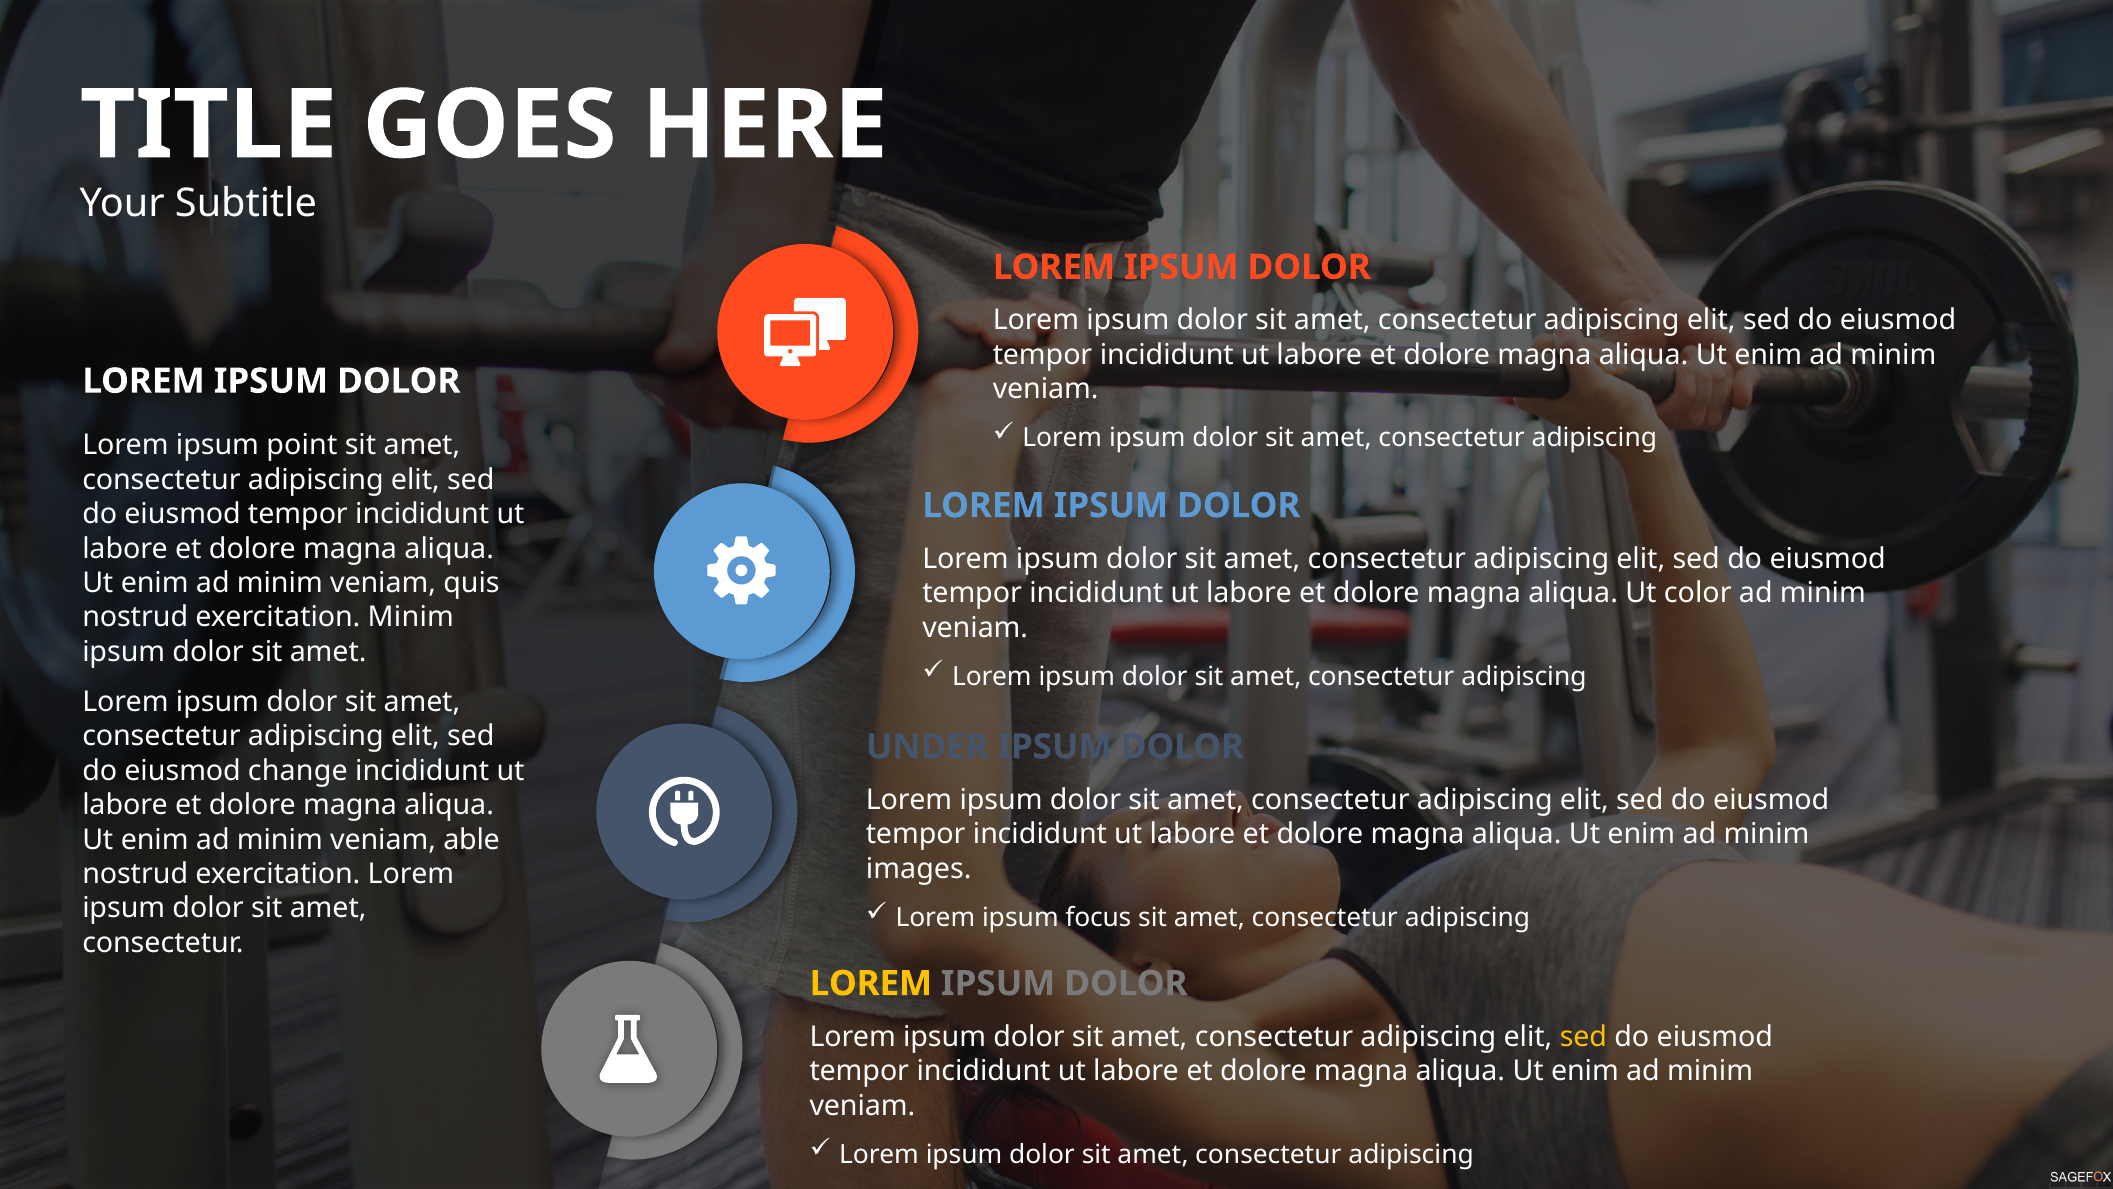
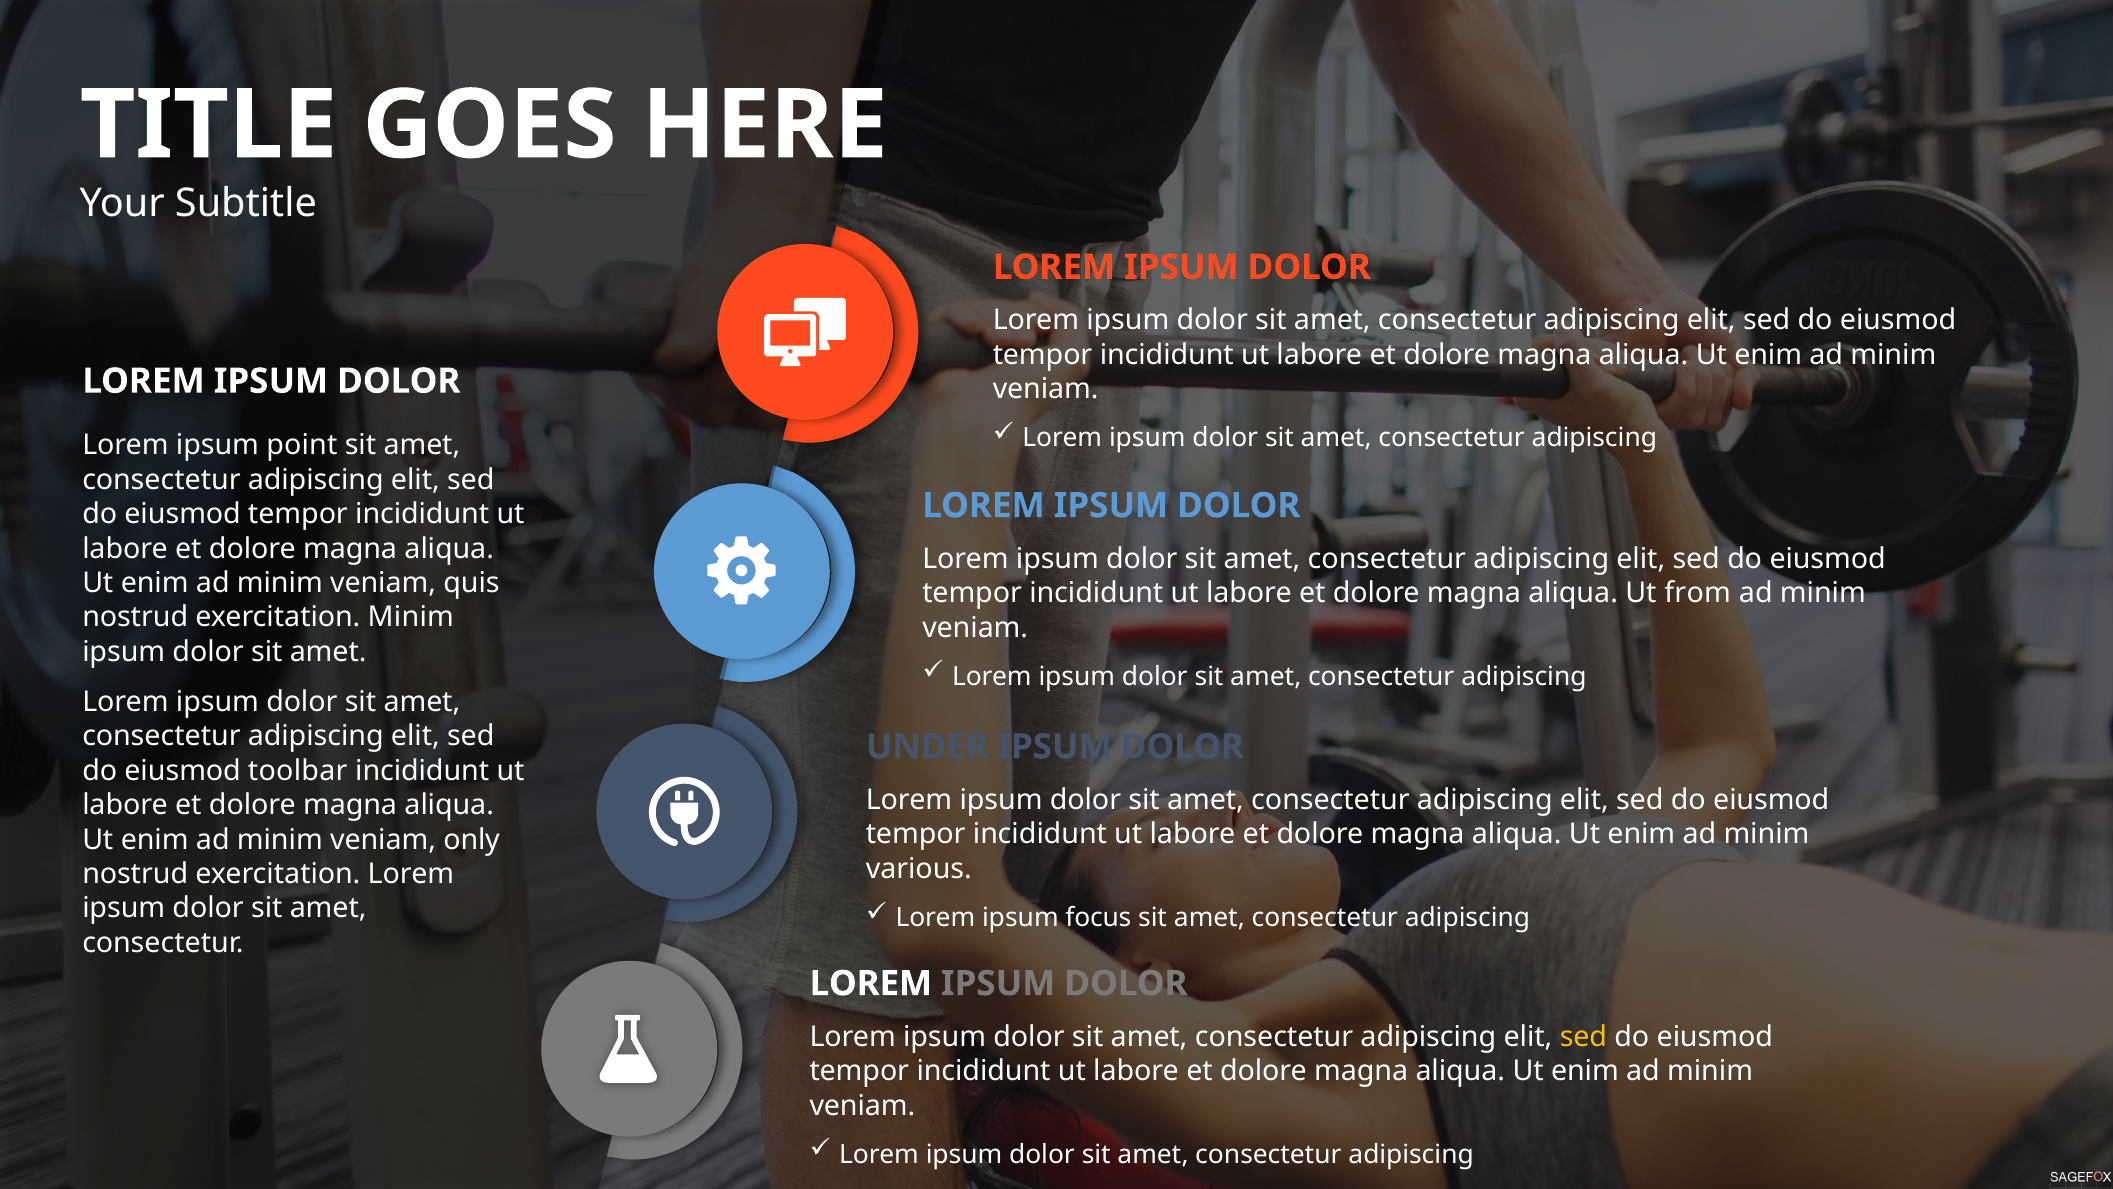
color: color -> from
change: change -> toolbar
able: able -> only
images: images -> various
LOREM at (871, 983) colour: yellow -> white
